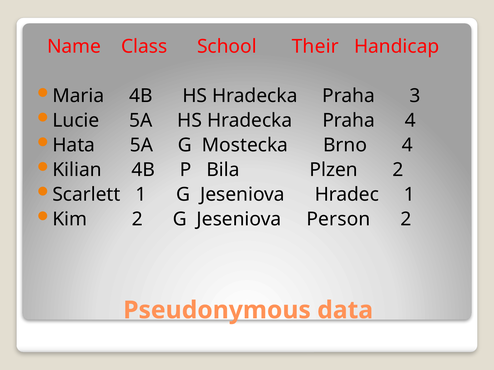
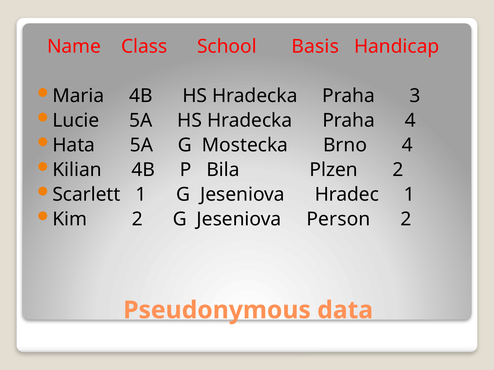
Their: Their -> Basis
